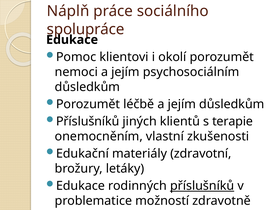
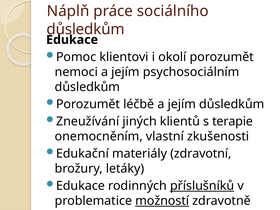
spolupráce at (86, 29): spolupráce -> důsledkům
Příslušníků at (88, 121): Příslušníků -> Zneužívání
možností underline: none -> present
